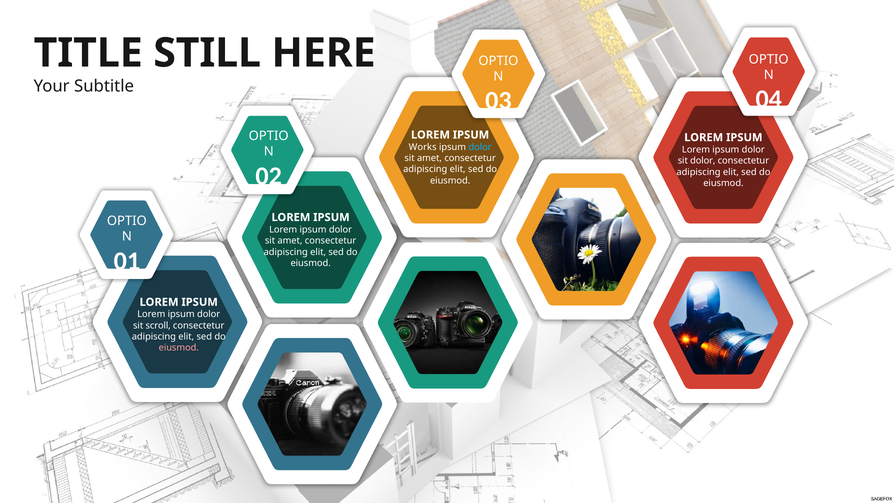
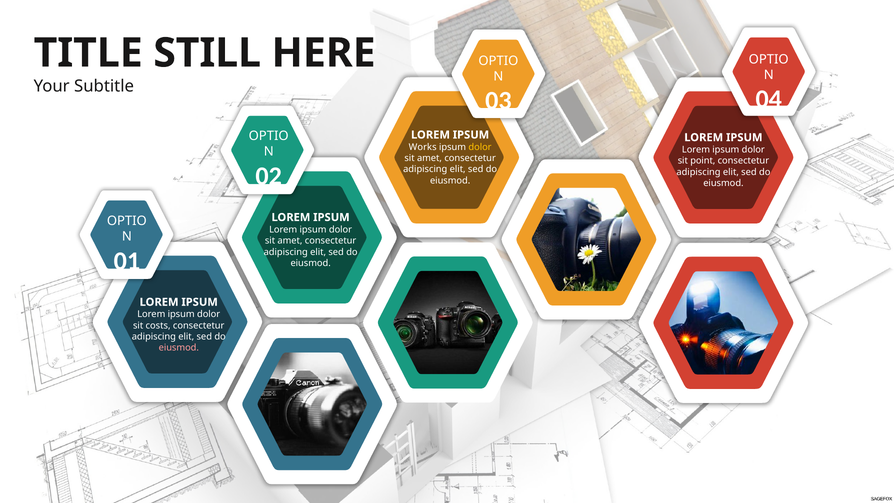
dolor at (480, 147) colour: light blue -> yellow
sit dolor: dolor -> point
scroll: scroll -> costs
